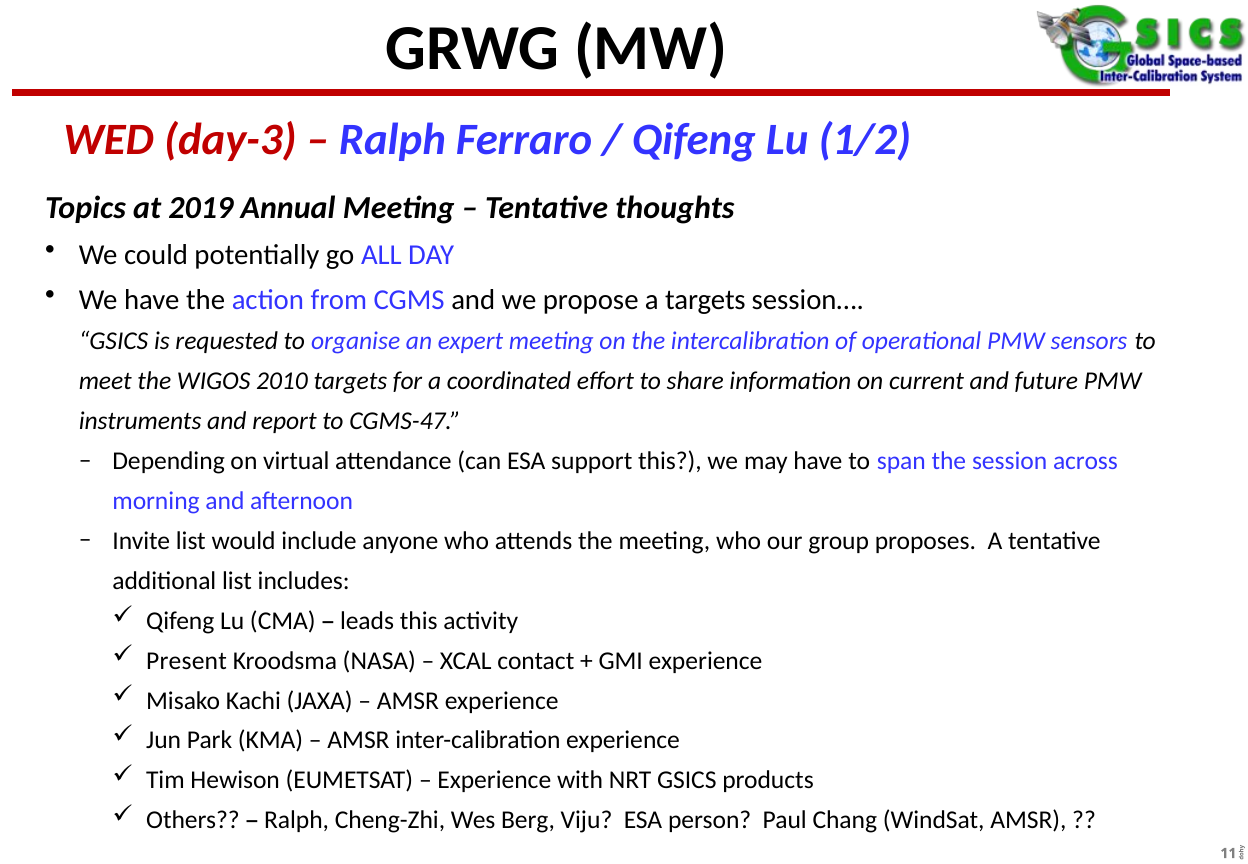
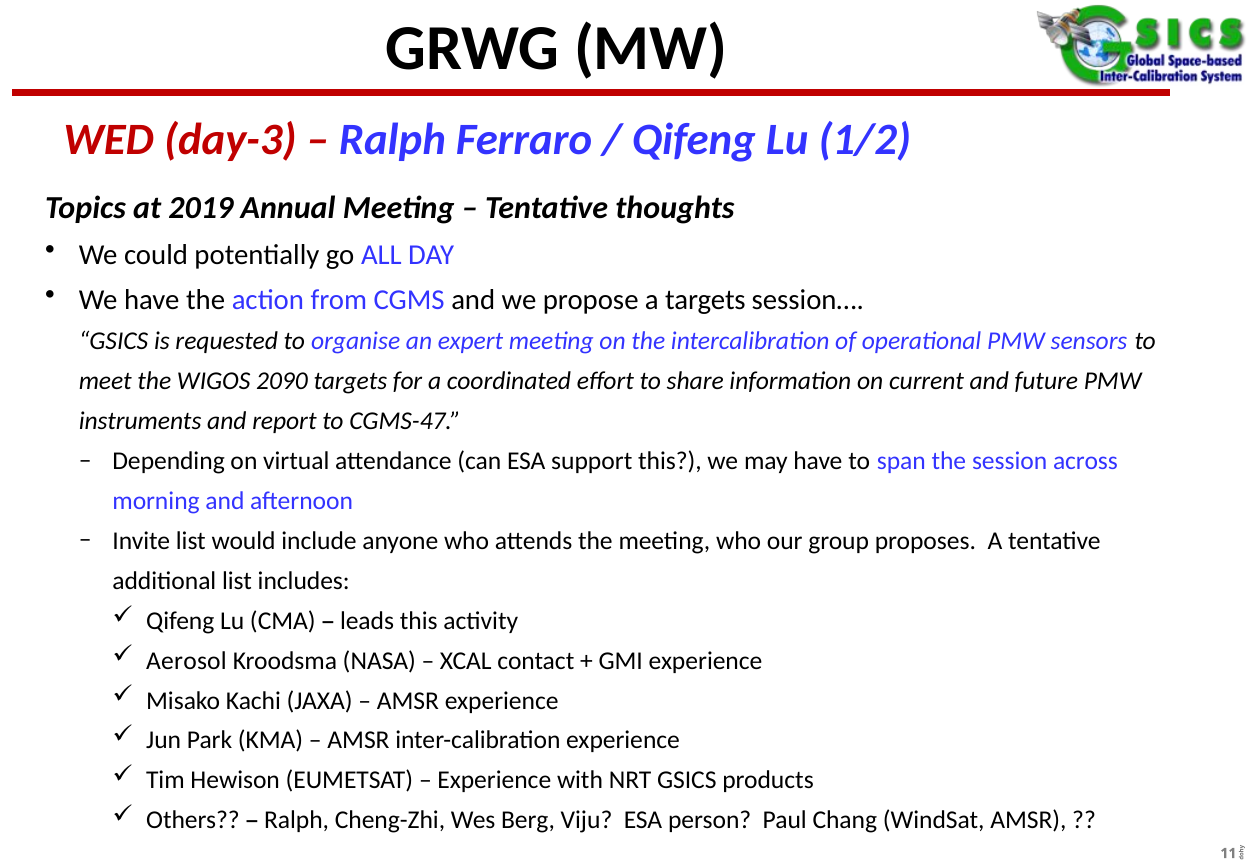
2010: 2010 -> 2090
Present: Present -> Aerosol
